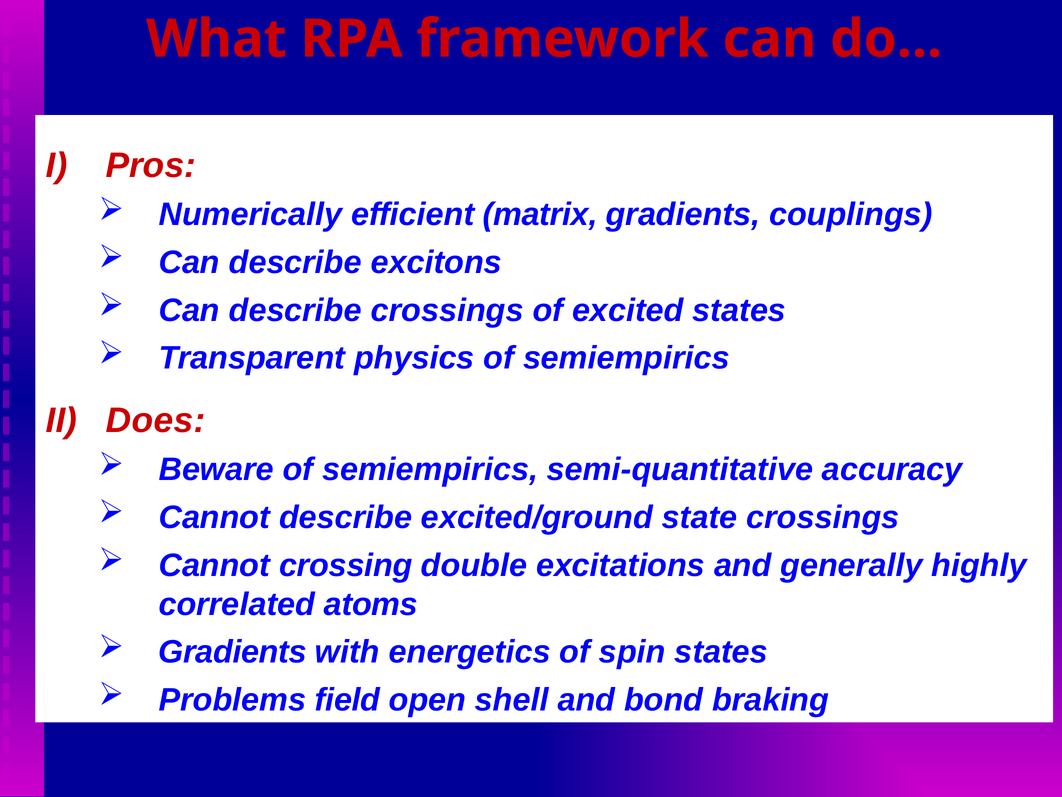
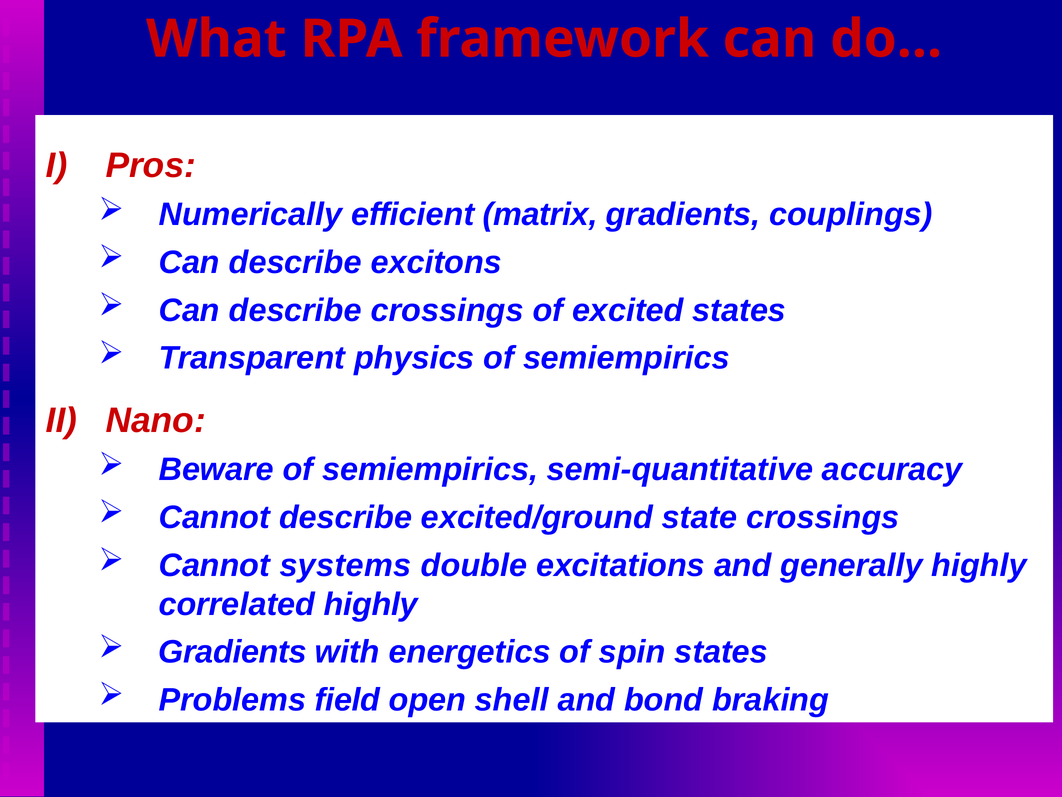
Does: Does -> Nano
crossing: crossing -> systems
correlated atoms: atoms -> highly
